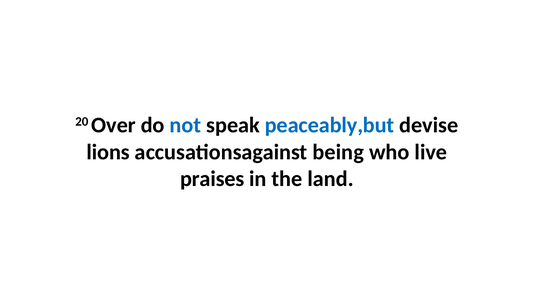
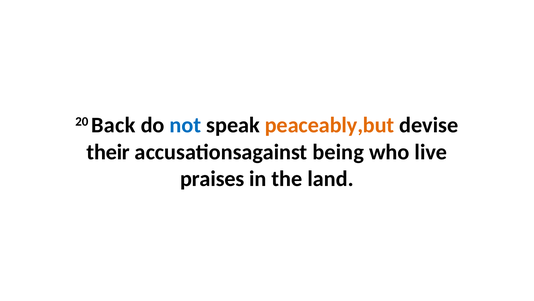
Over: Over -> Back
peaceably,but colour: blue -> orange
lions: lions -> their
